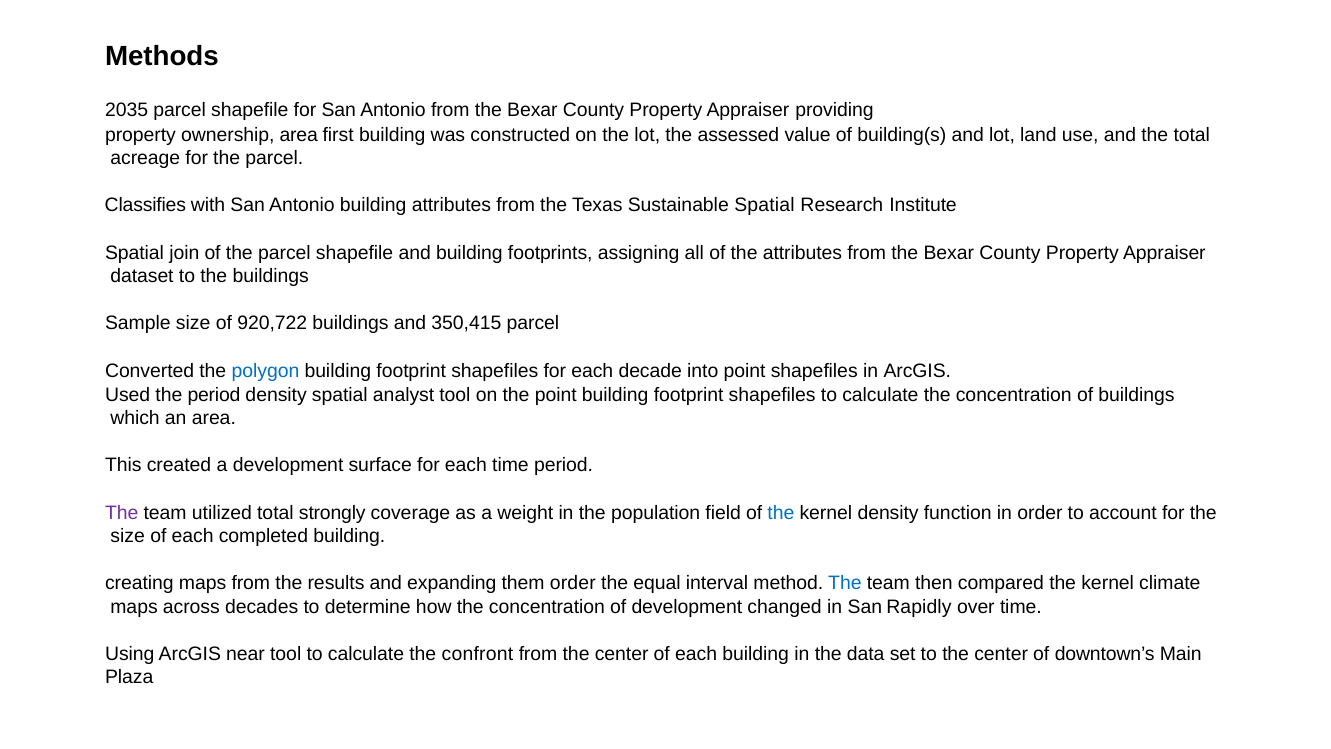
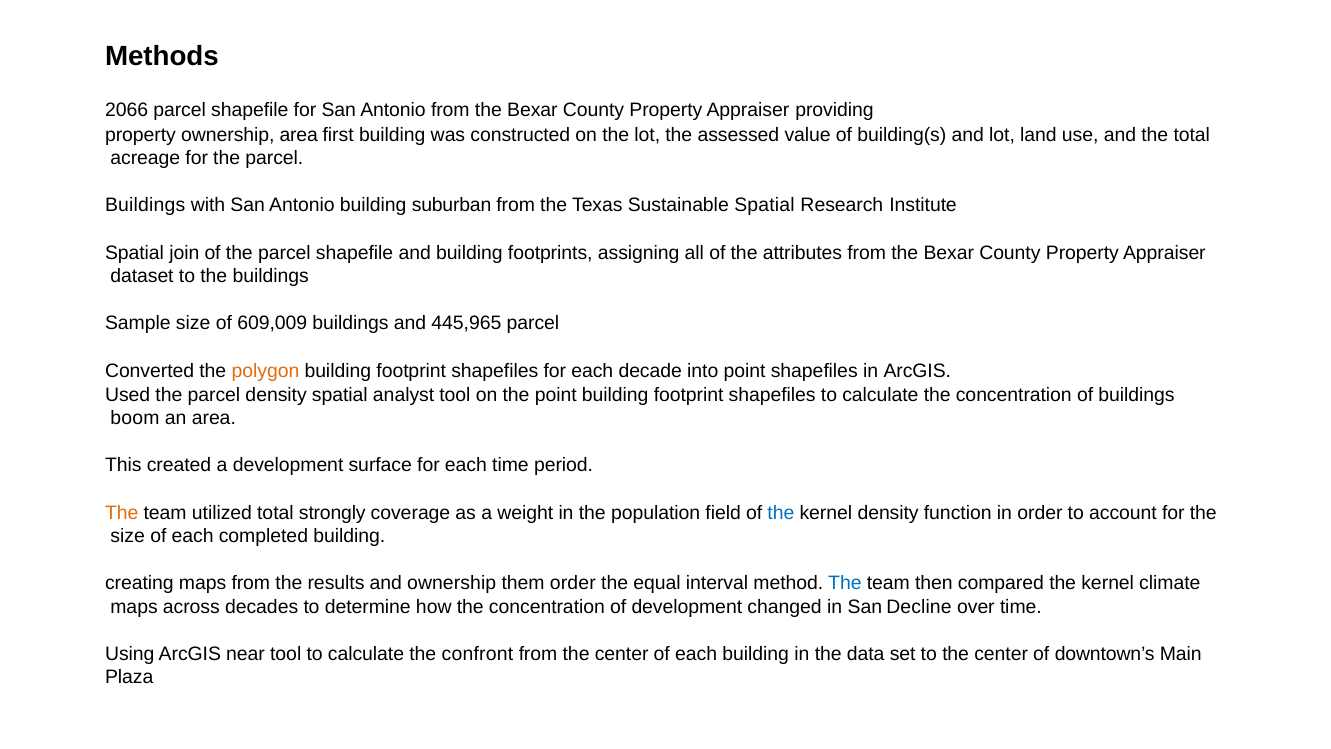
2035: 2035 -> 2066
Classifies at (145, 205): Classifies -> Buildings
building attributes: attributes -> suburban
920,722: 920,722 -> 609,009
350,415: 350,415 -> 445,965
polygon colour: blue -> orange
Used the period: period -> parcel
which: which -> boom
The at (122, 513) colour: purple -> orange
and expanding: expanding -> ownership
Rapidly: Rapidly -> Decline
